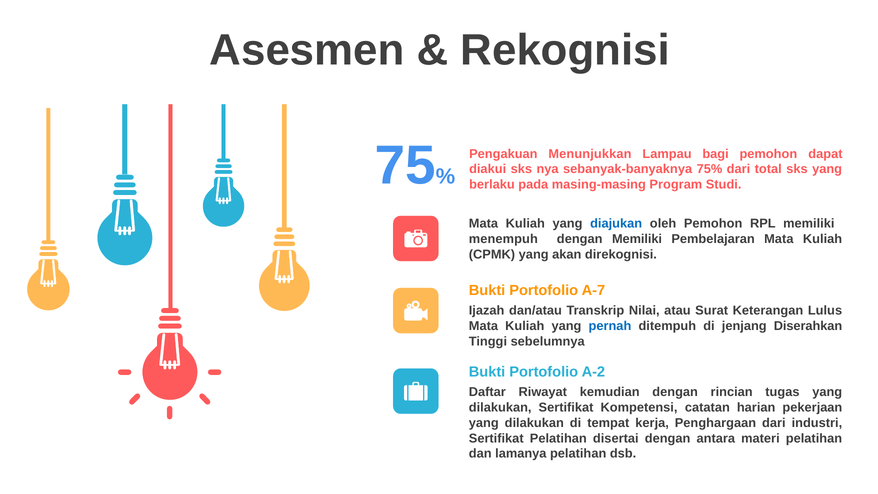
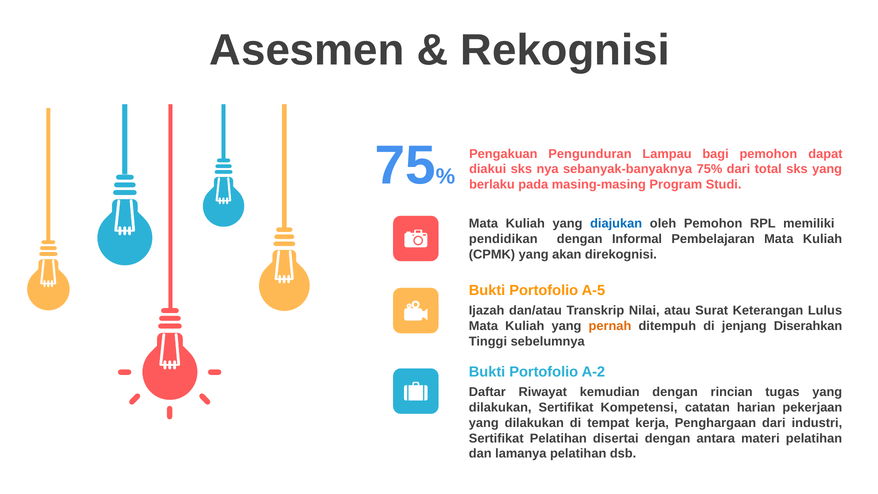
Menunjukkan: Menunjukkan -> Pengunduran
menempuh: menempuh -> pendidikan
dengan Memiliki: Memiliki -> Informal
A-7: A-7 -> A-5
pernah colour: blue -> orange
